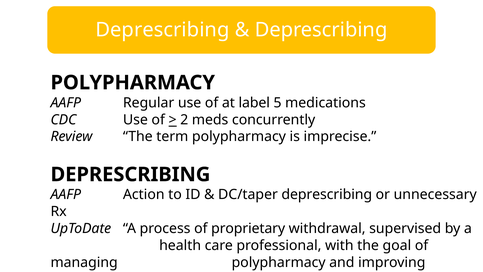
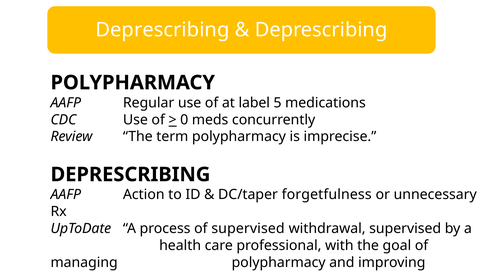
2: 2 -> 0
DC/taper deprescribing: deprescribing -> forgetfulness
of proprietary: proprietary -> supervised
